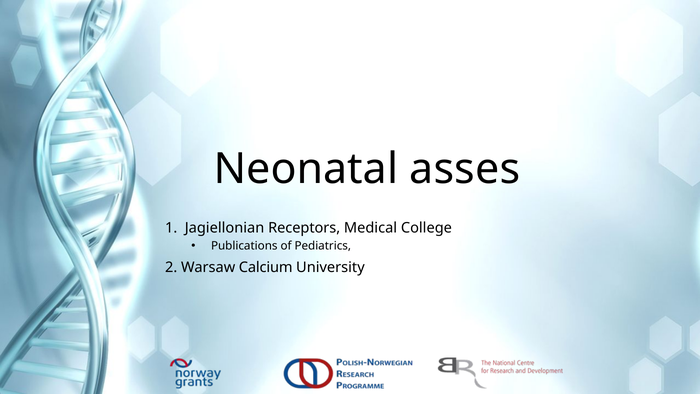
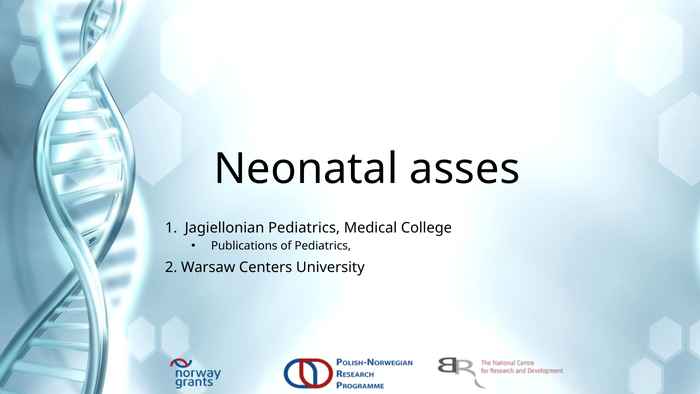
Jagiellonian Receptors: Receptors -> Pediatrics
Calcium: Calcium -> Centers
